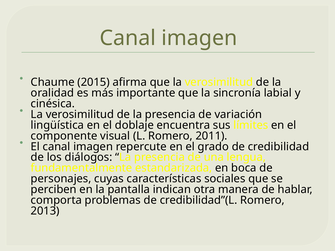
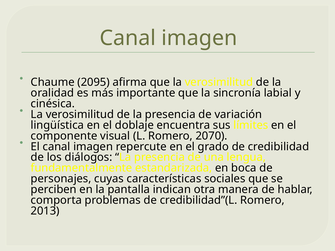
2015: 2015 -> 2095
2011: 2011 -> 2070
